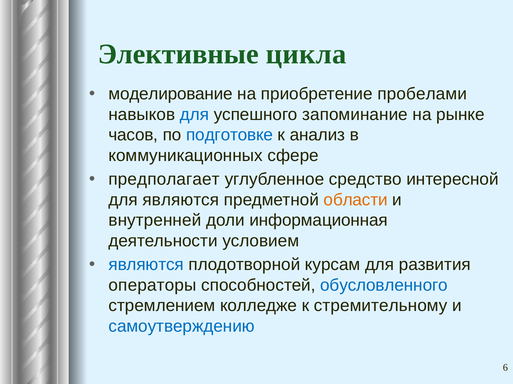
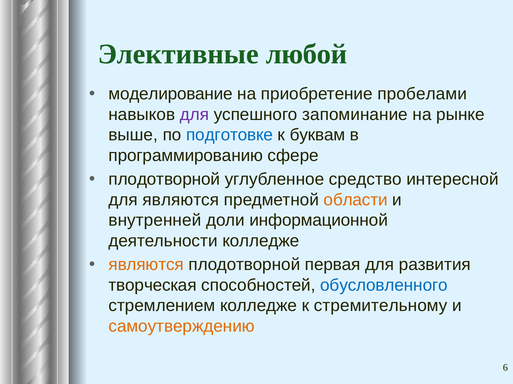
цикла: цикла -> любой
для at (194, 115) colour: blue -> purple
часов: часов -> выше
анализ: анализ -> буквам
коммуникационных: коммуникационных -> программированию
предполагает at (164, 180): предполагает -> плодотворной
информационная: информационная -> информационной
деятельности условием: условием -> колледже
являются at (146, 265) colour: blue -> orange
курсам: курсам -> первая
операторы: операторы -> творческая
самоутверждению colour: blue -> orange
